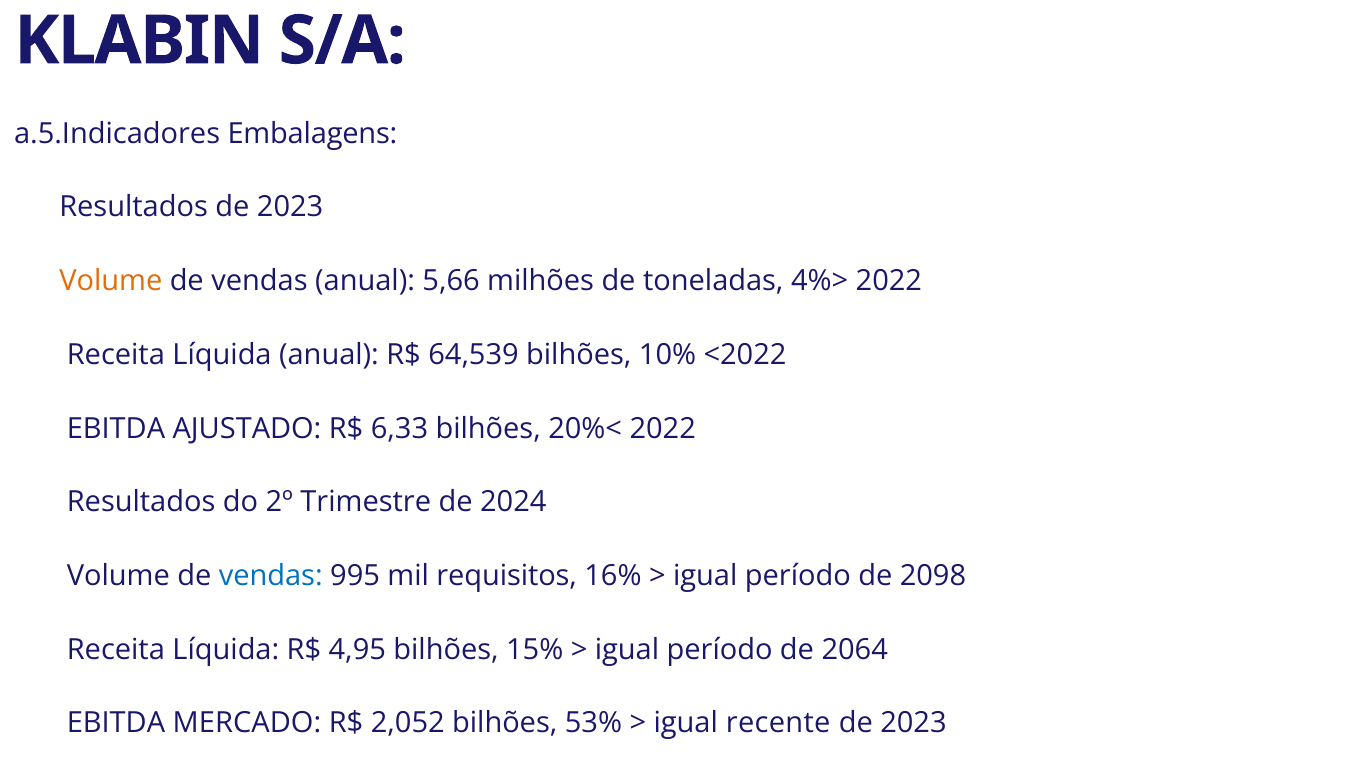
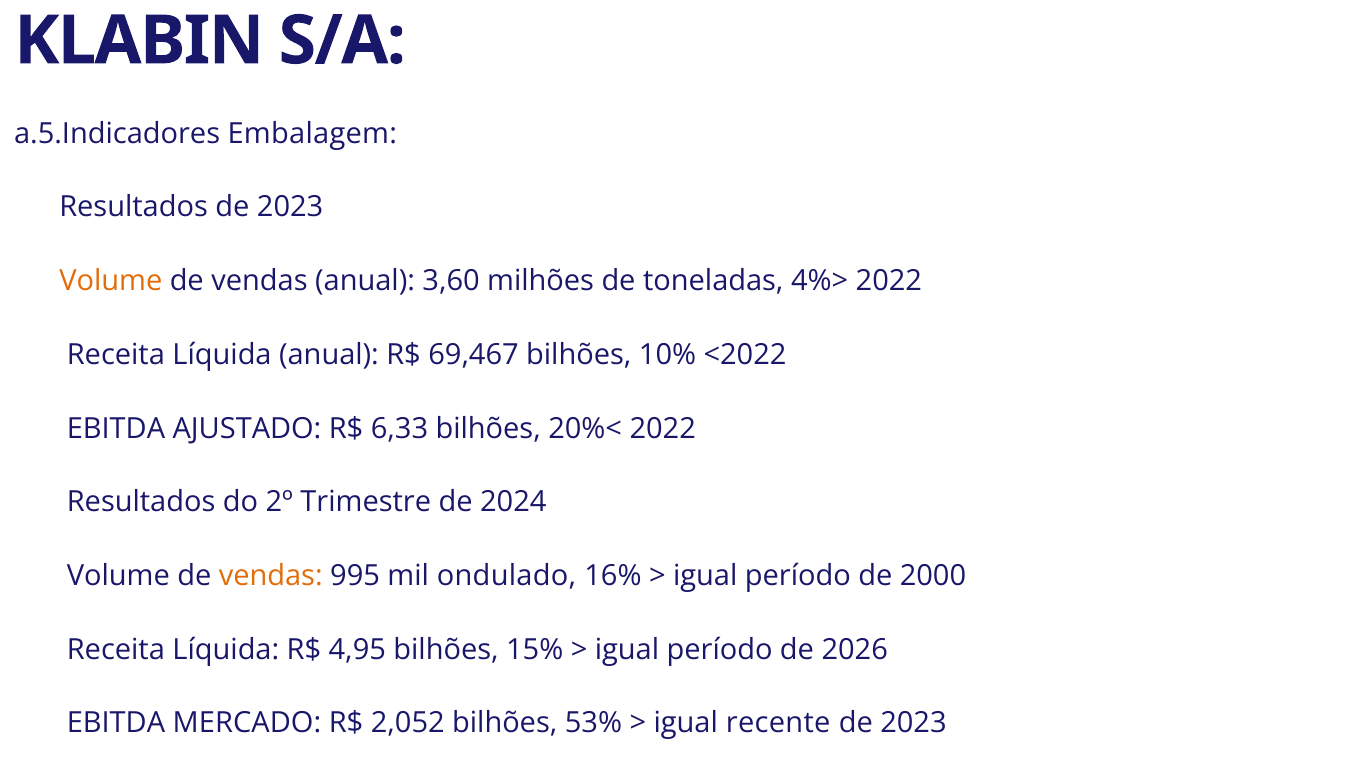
Embalagens: Embalagens -> Embalagem
5,66: 5,66 -> 3,60
64,539: 64,539 -> 69,467
vendas at (271, 576) colour: blue -> orange
requisitos: requisitos -> ondulado
2098: 2098 -> 2000
2064: 2064 -> 2026
